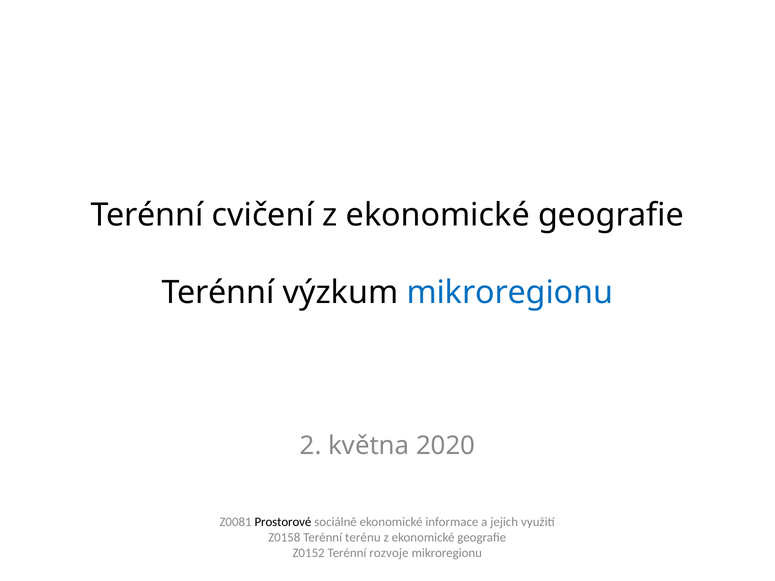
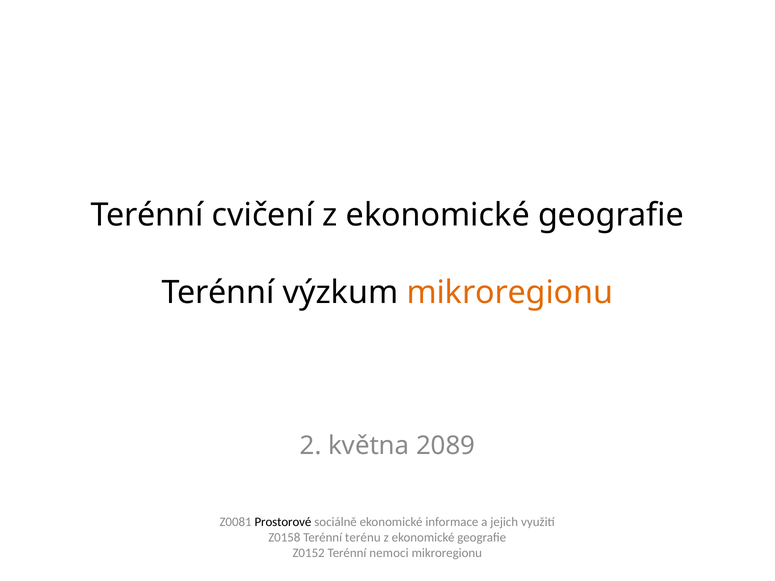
mikroregionu at (510, 293) colour: blue -> orange
2020: 2020 -> 2089
rozvoje: rozvoje -> nemoci
